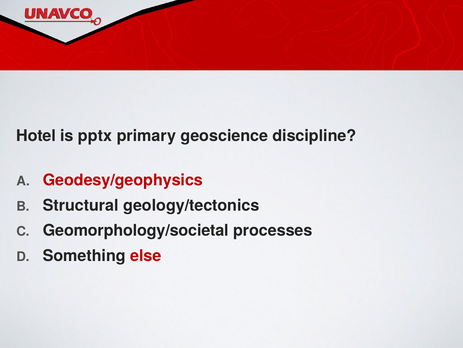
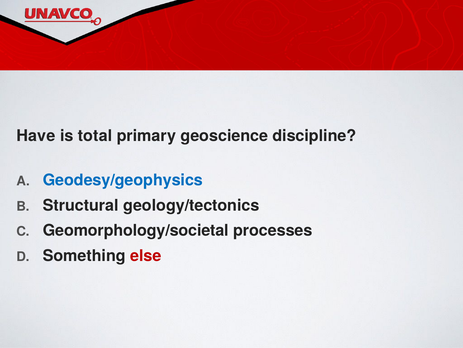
Hotel: Hotel -> Have
pptx: pptx -> total
Geodesy/geophysics colour: red -> blue
